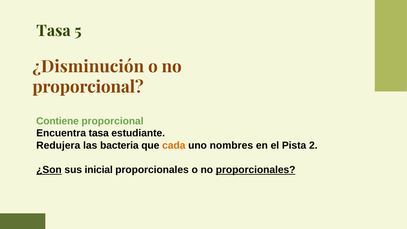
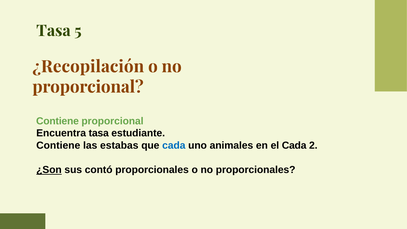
¿Disminución: ¿Disminución -> ¿Recopilación
Redujera at (58, 145): Redujera -> Contiene
bacteria: bacteria -> estabas
cada at (174, 145) colour: orange -> blue
nombres: nombres -> animales
el Pista: Pista -> Cada
inicial: inicial -> contó
proporcionales at (256, 170) underline: present -> none
